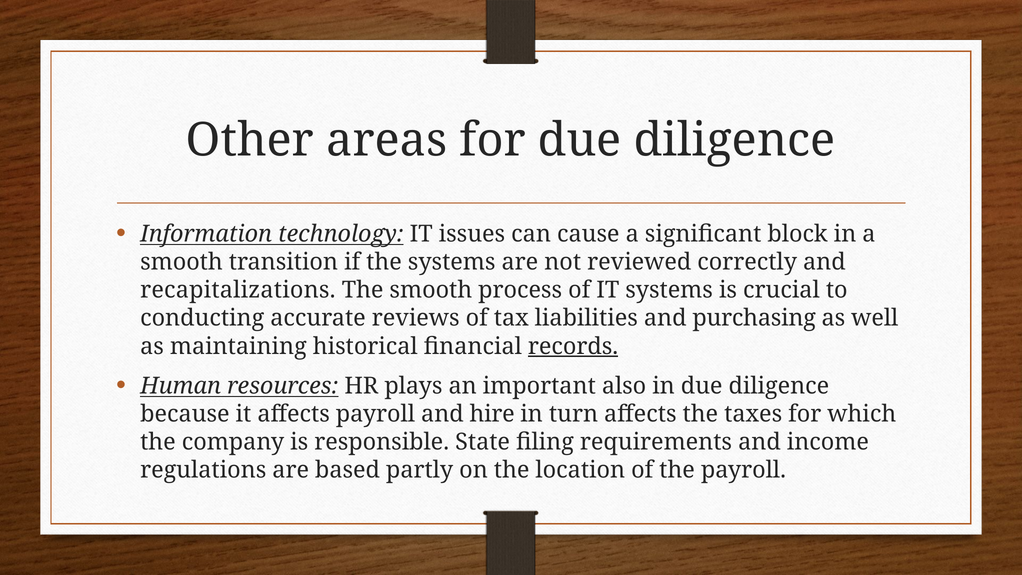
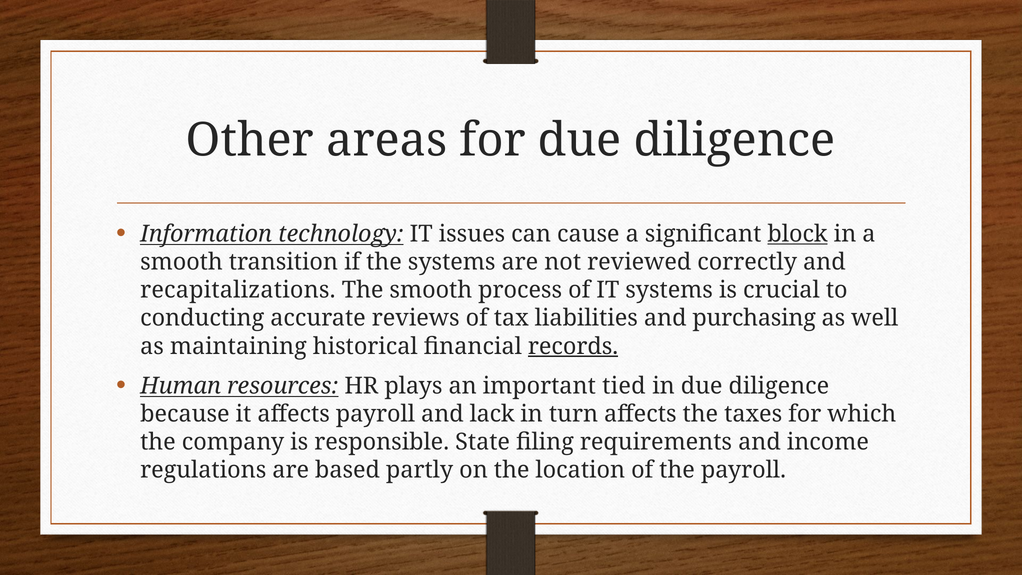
block underline: none -> present
also: also -> tied
hire: hire -> lack
